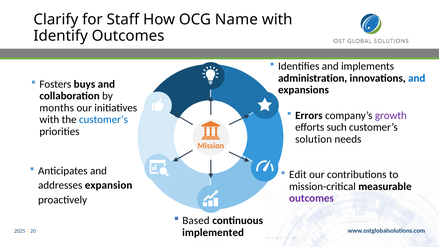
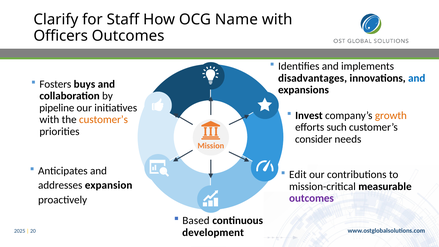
Identify: Identify -> Officers
administration: administration -> disadvantages
months: months -> pipeline
Errors: Errors -> Invest
growth colour: purple -> orange
customer’s at (103, 120) colour: blue -> orange
solution: solution -> consider
implemented: implemented -> development
